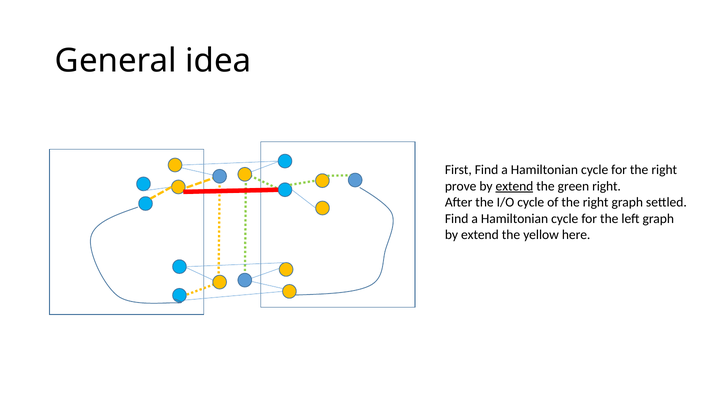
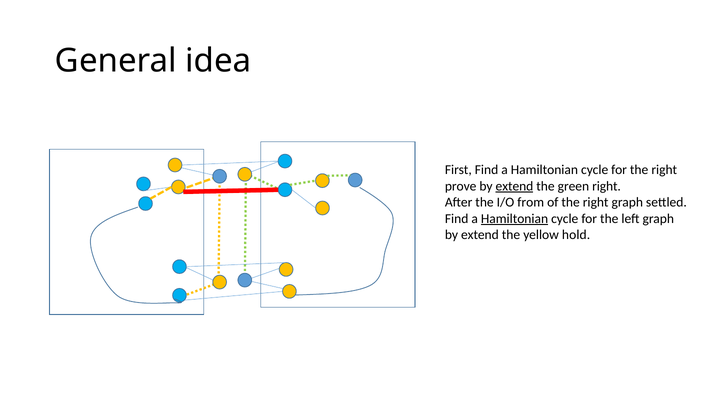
I/O cycle: cycle -> from
Hamiltonian at (515, 218) underline: none -> present
here: here -> hold
